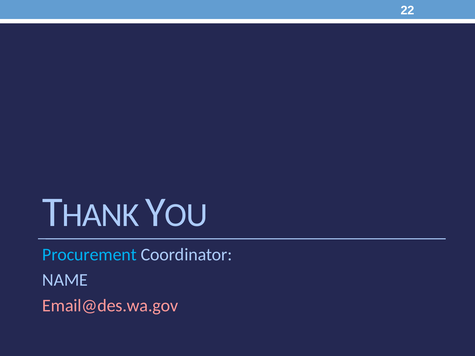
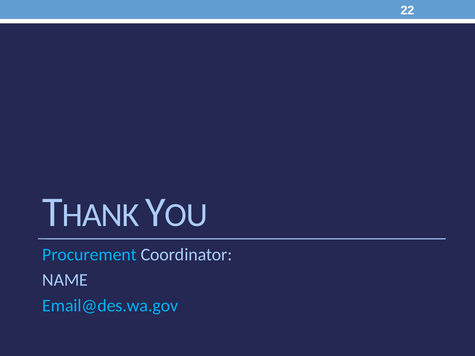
Email@des.wa.gov colour: pink -> light blue
